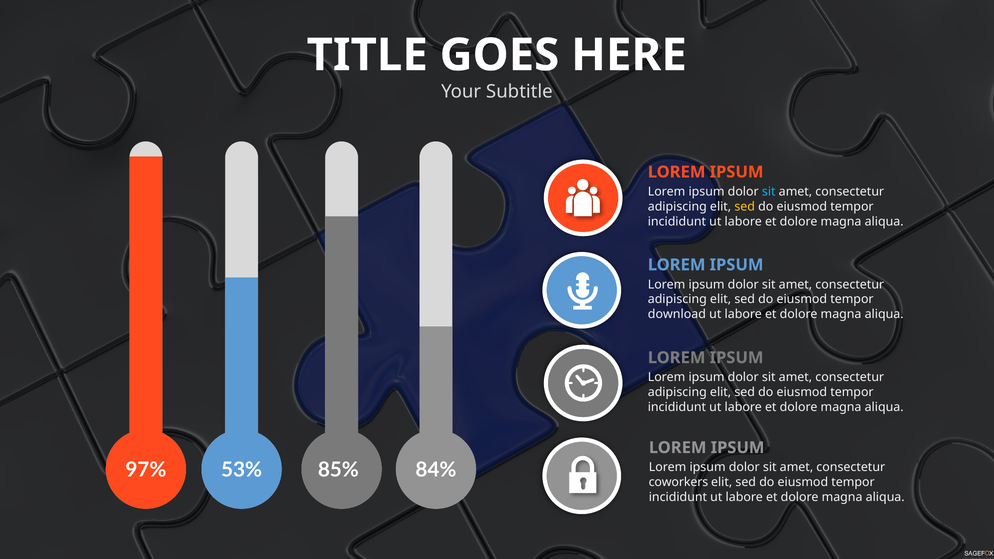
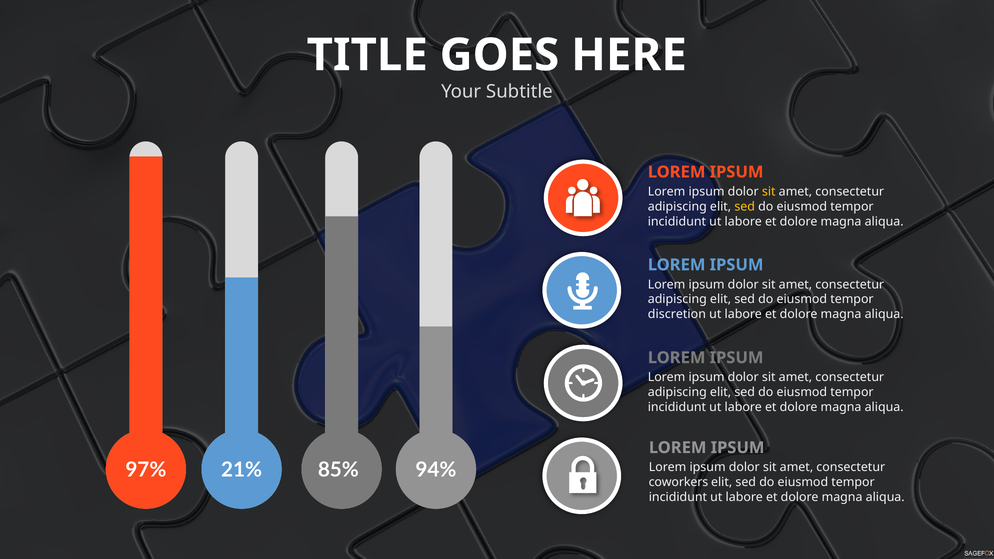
sit at (769, 192) colour: light blue -> yellow
download: download -> discretion
53%: 53% -> 21%
84%: 84% -> 94%
